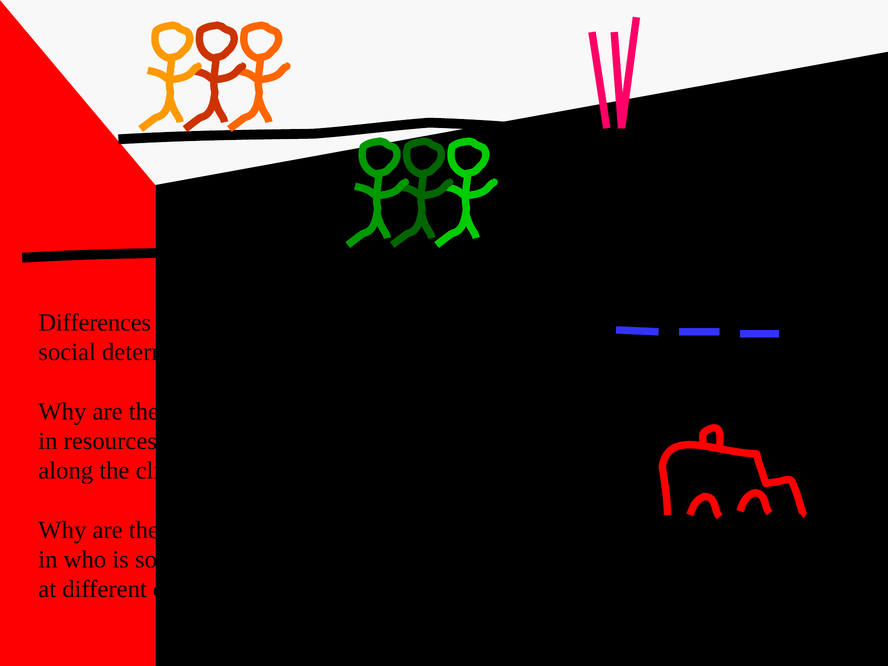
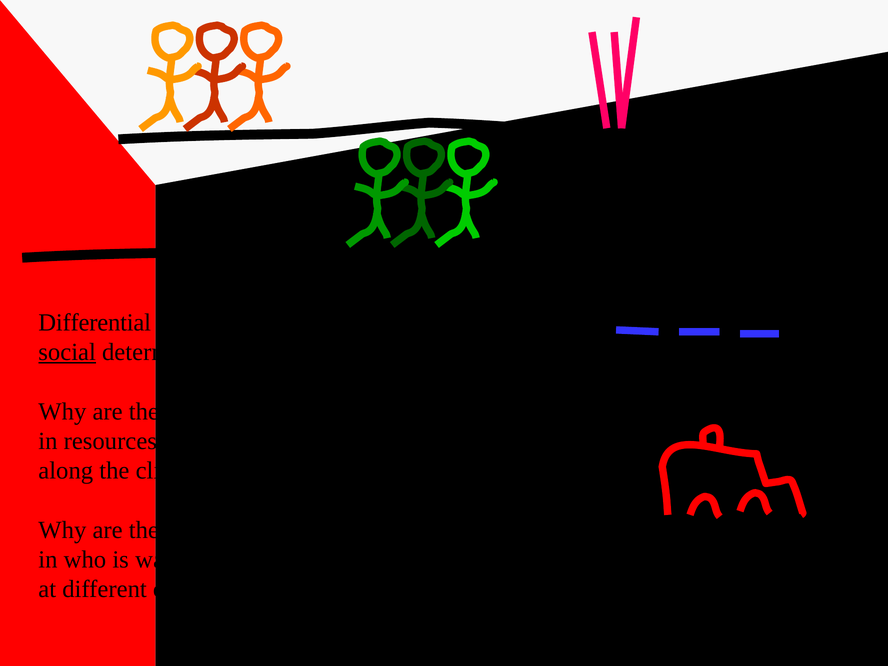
Differences at (95, 323): Differences -> Differential
social at (67, 352) underline: none -> present
is social: social -> waste
